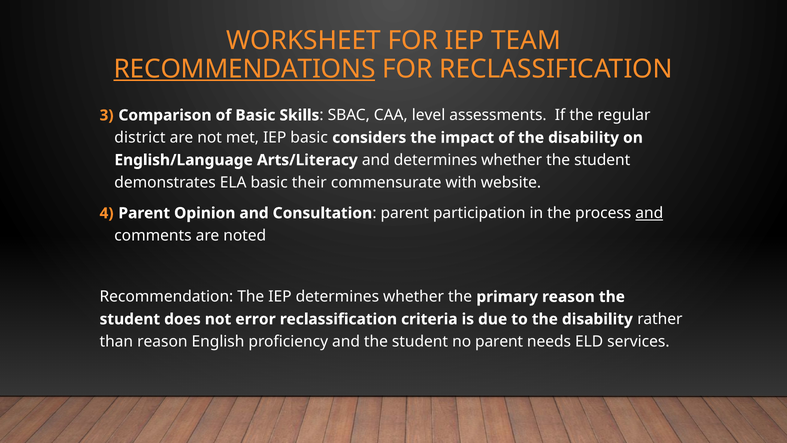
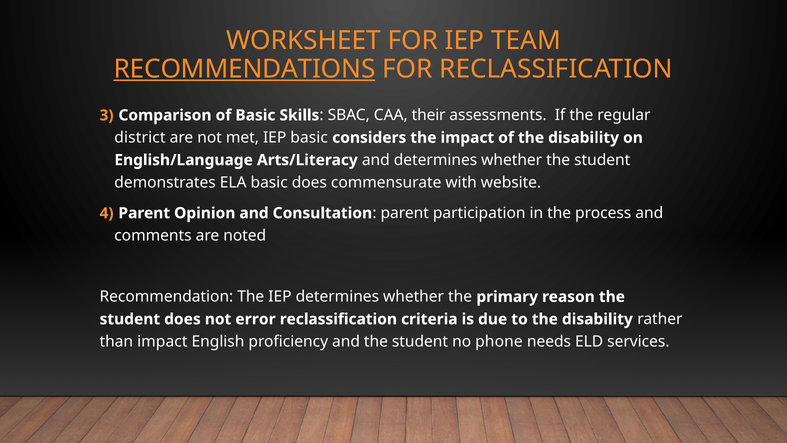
level: level -> their
basic their: their -> does
and at (649, 213) underline: present -> none
than reason: reason -> impact
no parent: parent -> phone
